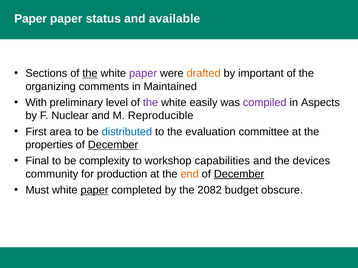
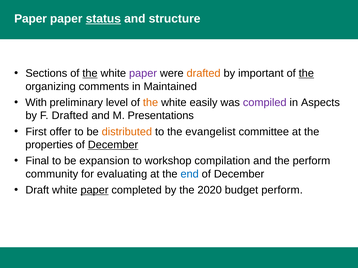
status underline: none -> present
available: available -> structure
the at (306, 73) underline: none -> present
the at (151, 103) colour: purple -> orange
F Nuclear: Nuclear -> Drafted
Reproducible: Reproducible -> Presentations
area: area -> offer
distributed colour: blue -> orange
evaluation: evaluation -> evangelist
complexity: complexity -> expansion
capabilities: capabilities -> compilation
the devices: devices -> perform
production: production -> evaluating
end colour: orange -> blue
December at (239, 174) underline: present -> none
Must: Must -> Draft
2082: 2082 -> 2020
budget obscure: obscure -> perform
